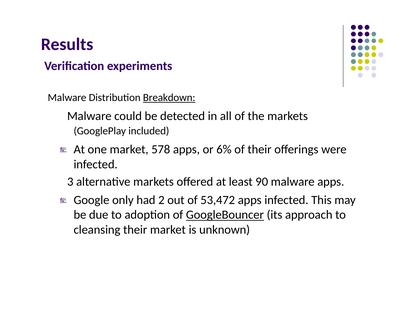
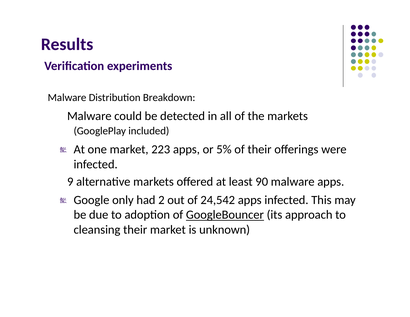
Breakdown underline: present -> none
578: 578 -> 223
6%: 6% -> 5%
3: 3 -> 9
53,472: 53,472 -> 24,542
